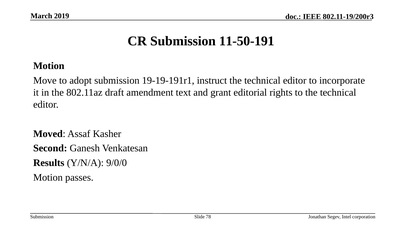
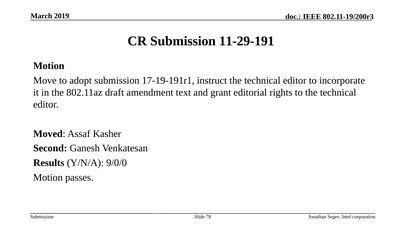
11-50-191: 11-50-191 -> 11-29-191
19-19-191r1: 19-19-191r1 -> 17-19-191r1
